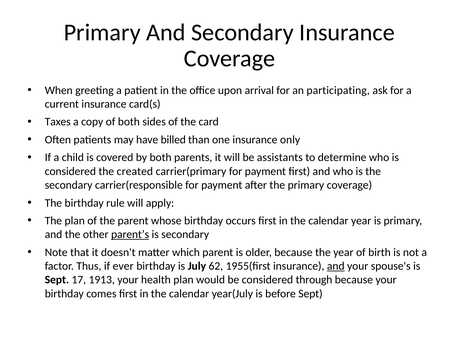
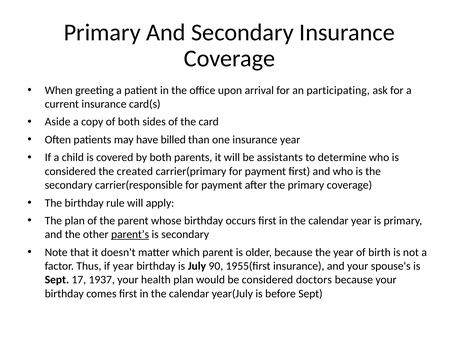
Taxes: Taxes -> Aside
insurance only: only -> year
if ever: ever -> year
62: 62 -> 90
and at (336, 266) underline: present -> none
1913: 1913 -> 1937
through: through -> doctors
